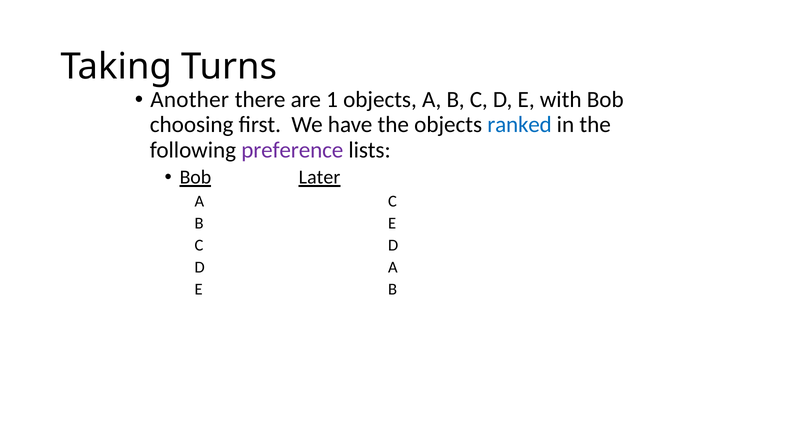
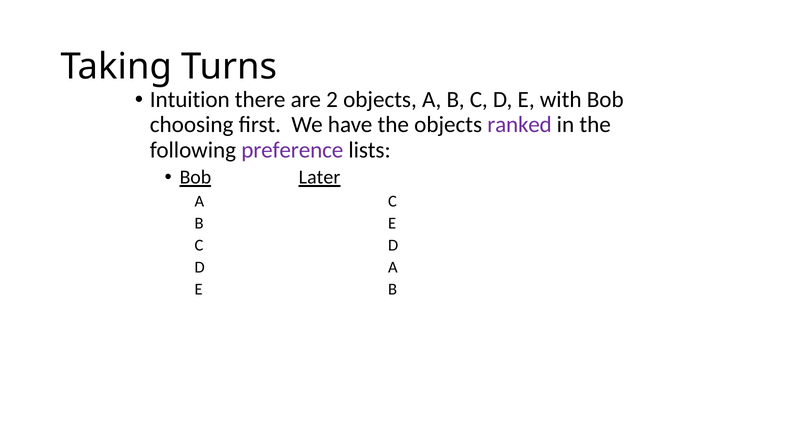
Another: Another -> Intuition
1: 1 -> 2
ranked colour: blue -> purple
